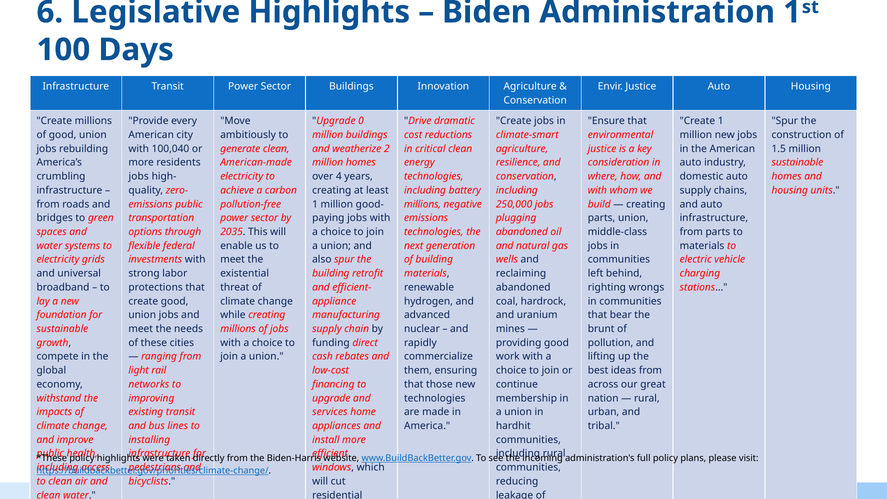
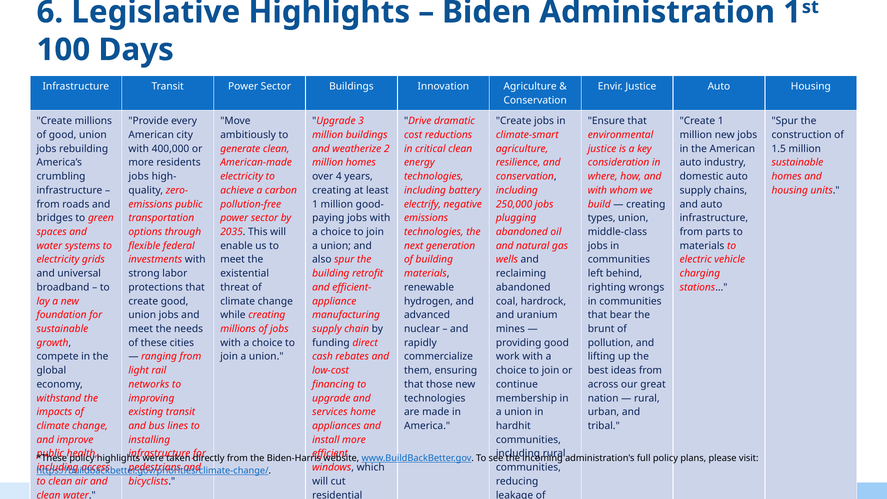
0: 0 -> 3
100,040: 100,040 -> 400,000
millions at (422, 204): millions -> electrify
parts at (602, 218): parts -> types
